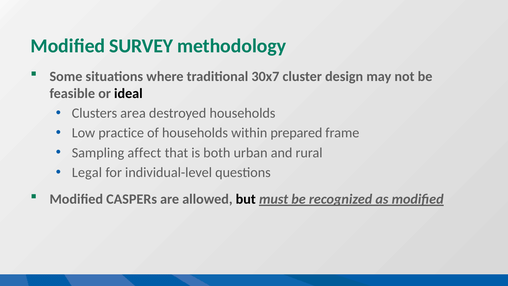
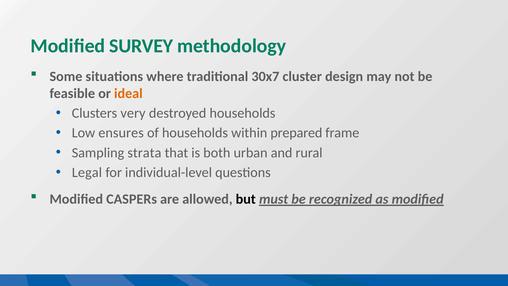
ideal colour: black -> orange
area: area -> very
practice: practice -> ensures
affect: affect -> strata
